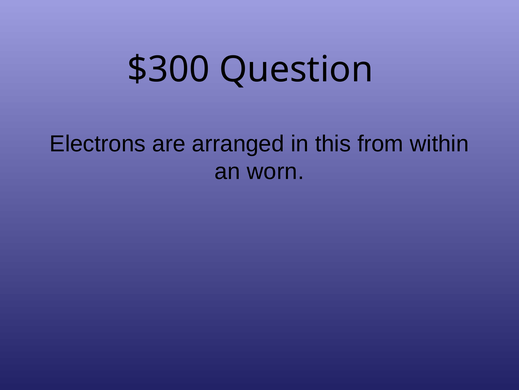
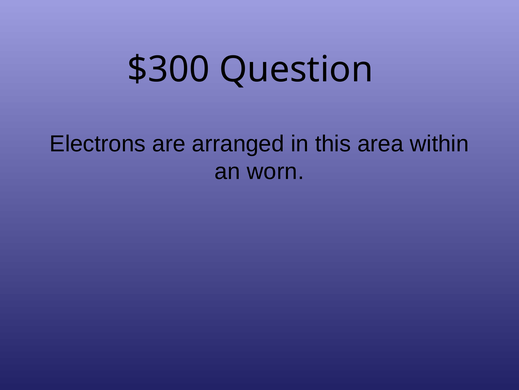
from: from -> area
